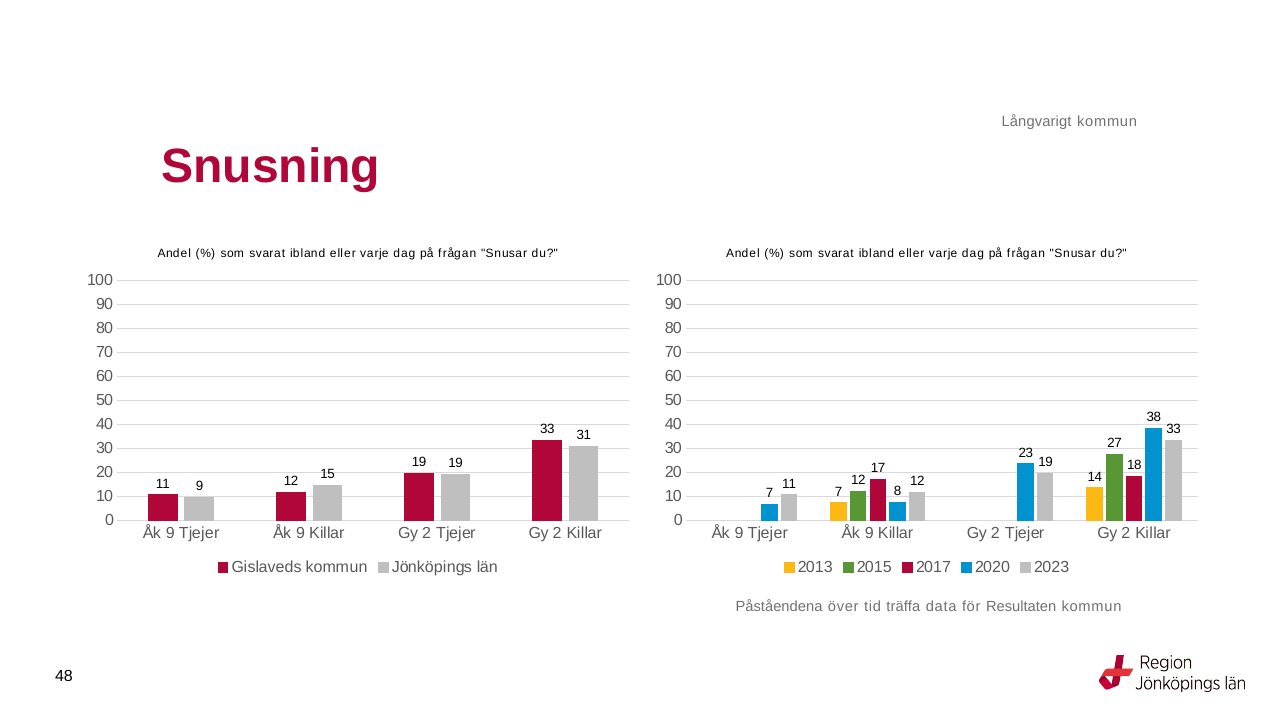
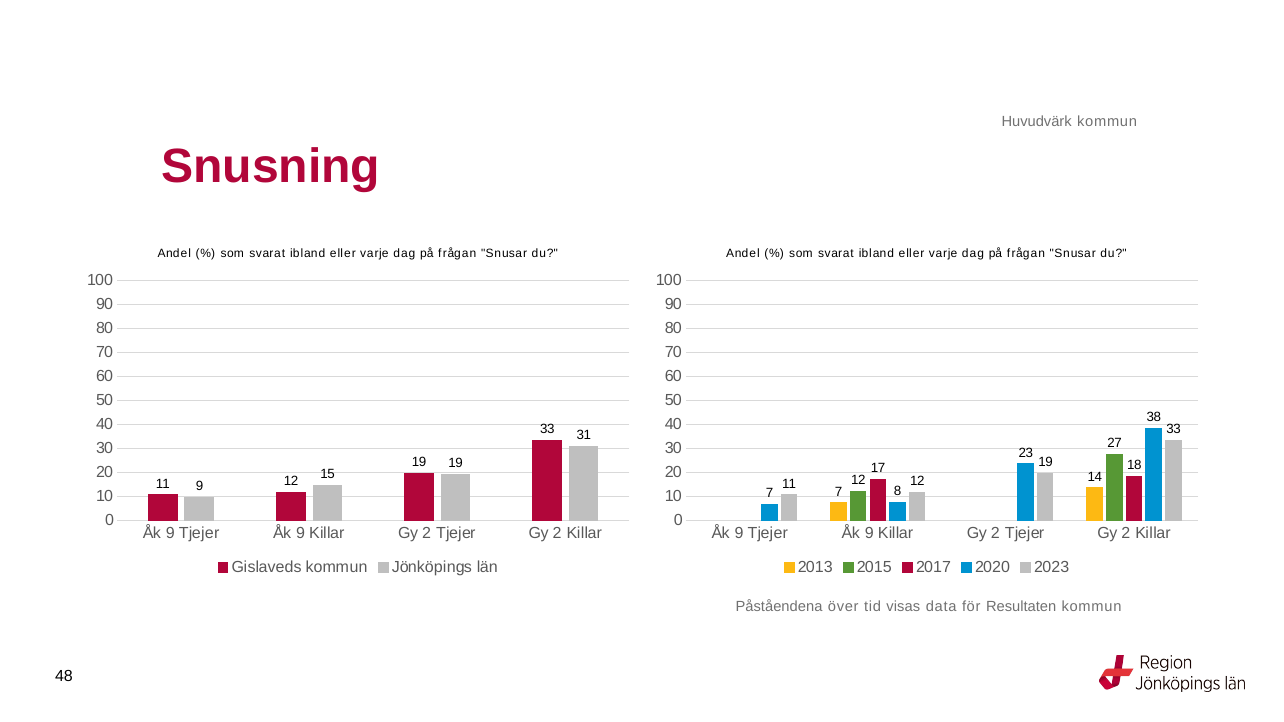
Långvarigt: Långvarigt -> Huvudvärk
träffa: träffa -> visas
